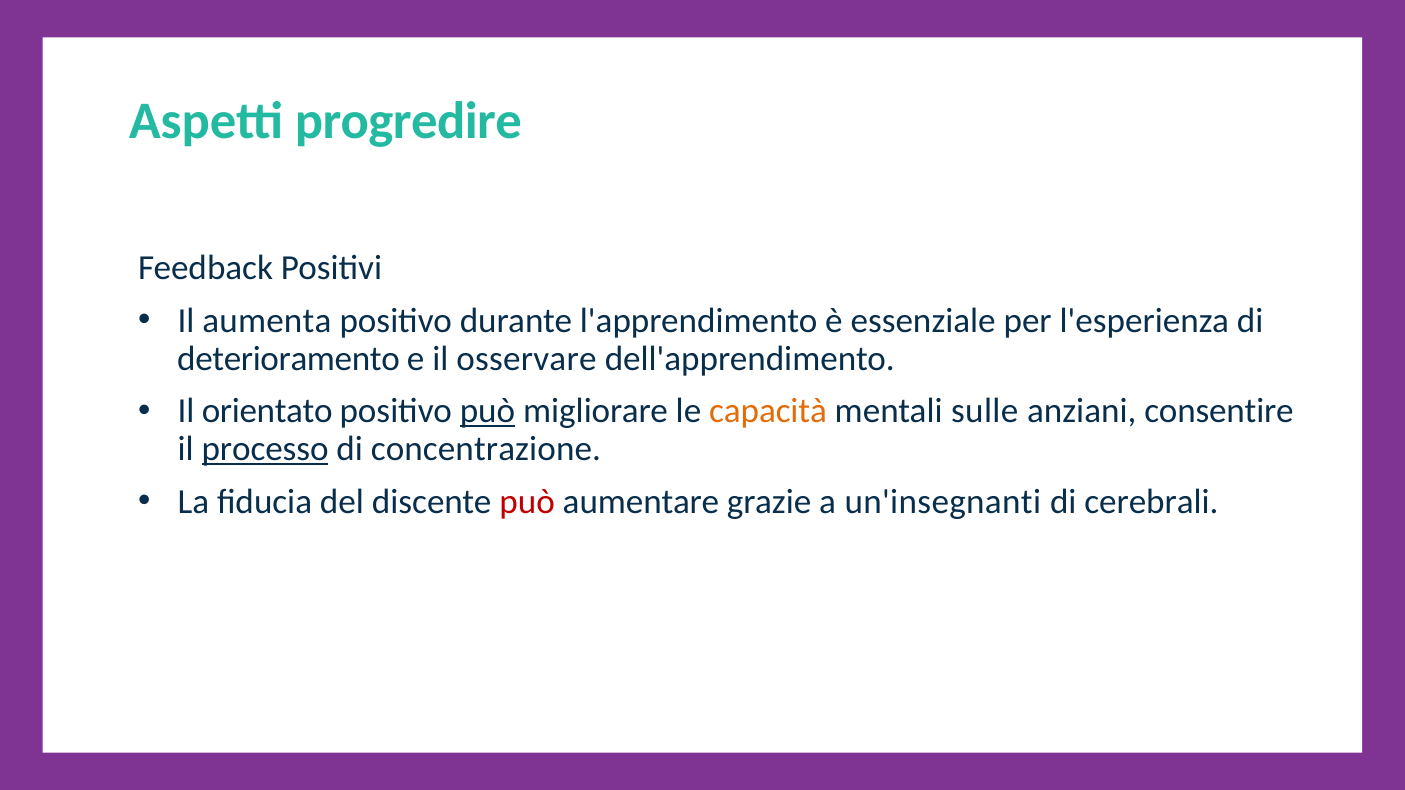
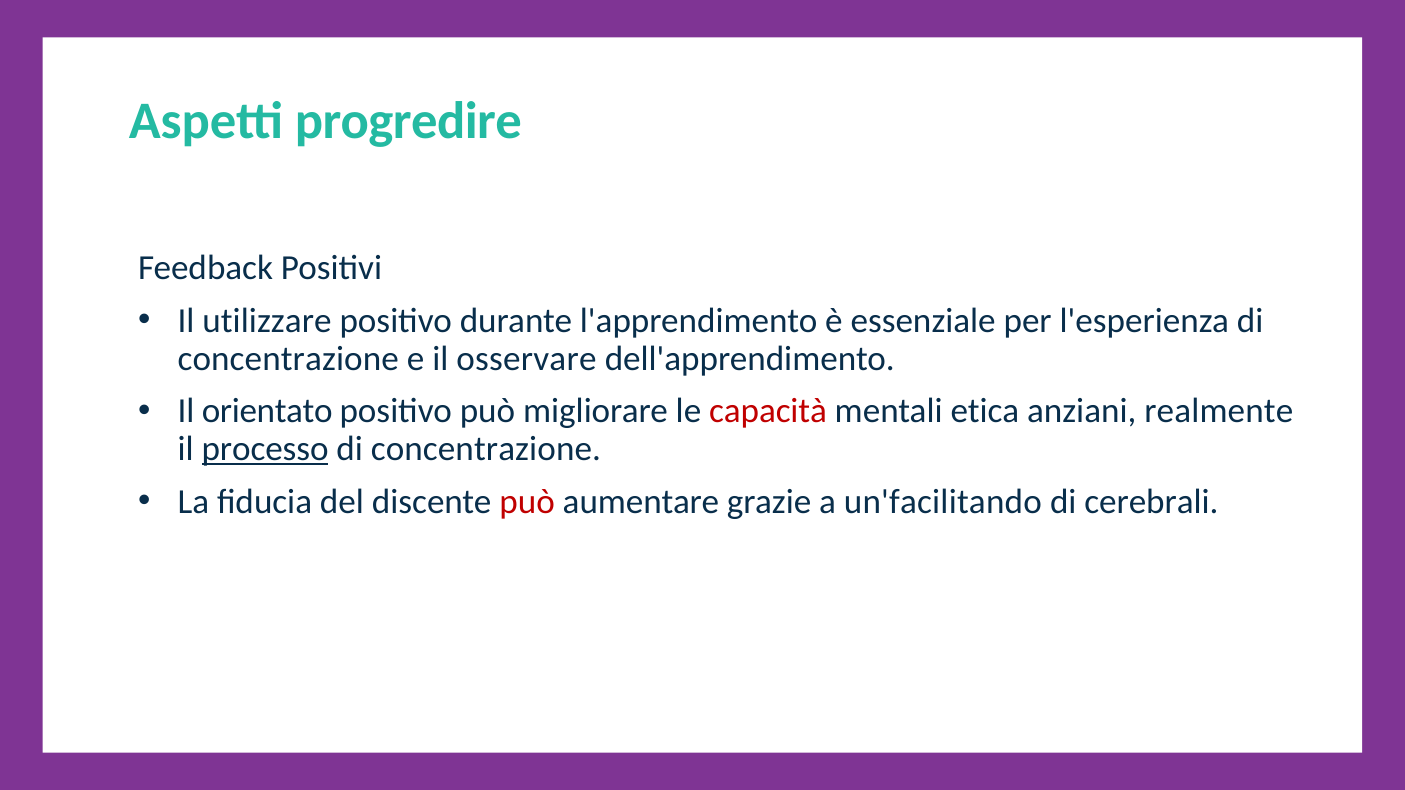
aumenta: aumenta -> utilizzare
deterioramento at (288, 359): deterioramento -> concentrazione
può at (487, 411) underline: present -> none
capacità colour: orange -> red
sulle: sulle -> etica
consentire: consentire -> realmente
un'insegnanti: un'insegnanti -> un'facilitando
